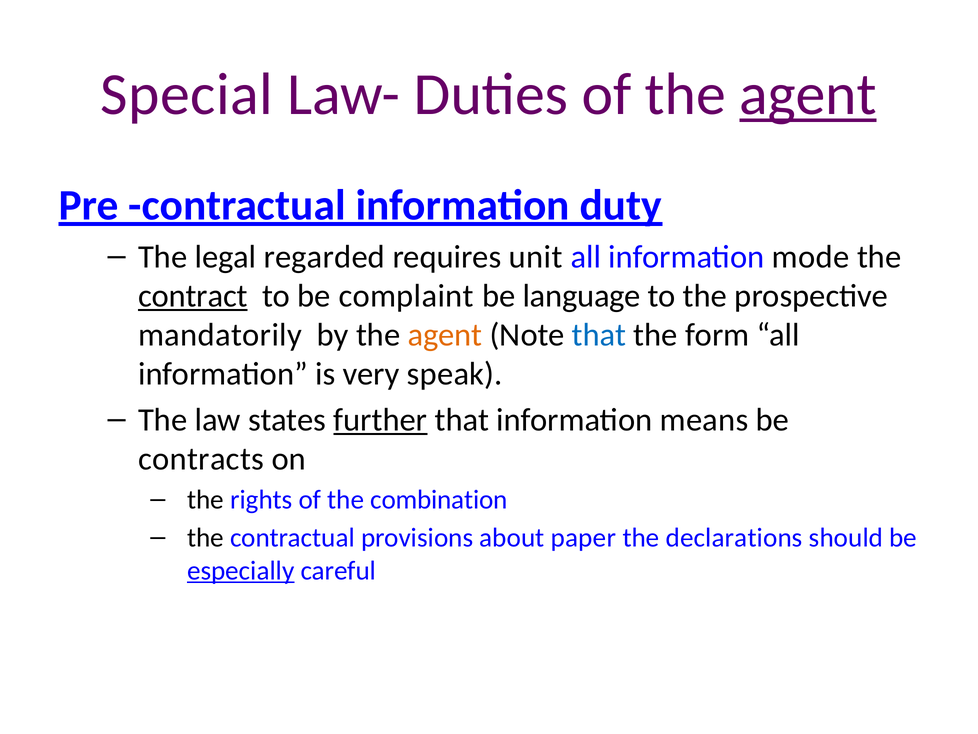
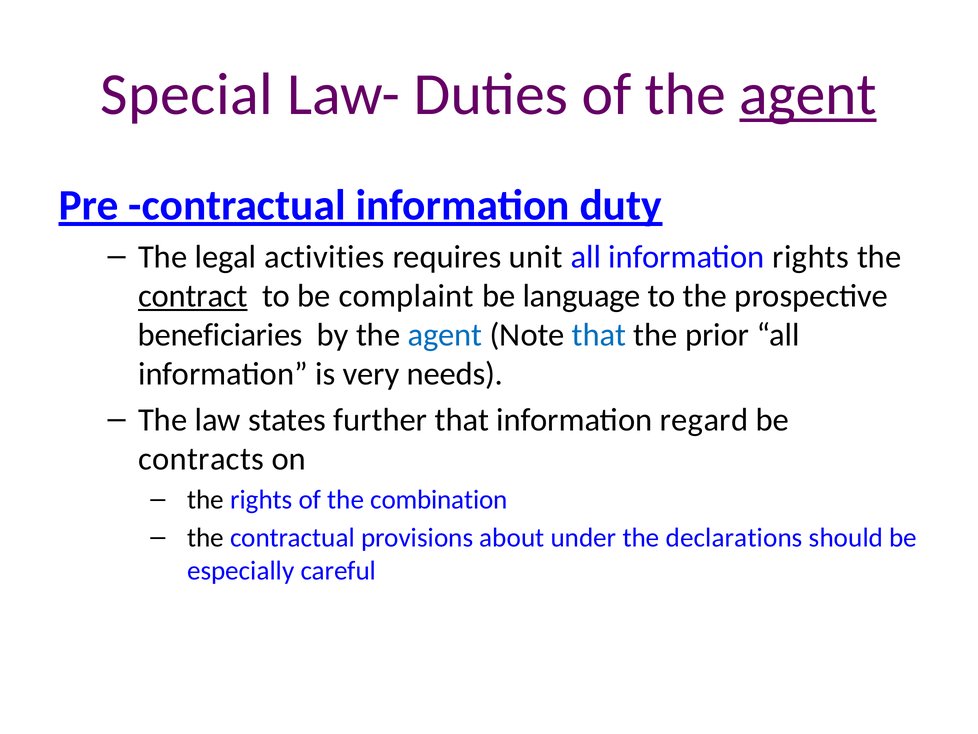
regarded: regarded -> activities
information mode: mode -> rights
mandatorily: mandatorily -> beneficiaries
agent at (445, 335) colour: orange -> blue
form: form -> prior
speak: speak -> needs
further underline: present -> none
means: means -> regard
paper: paper -> under
especially underline: present -> none
